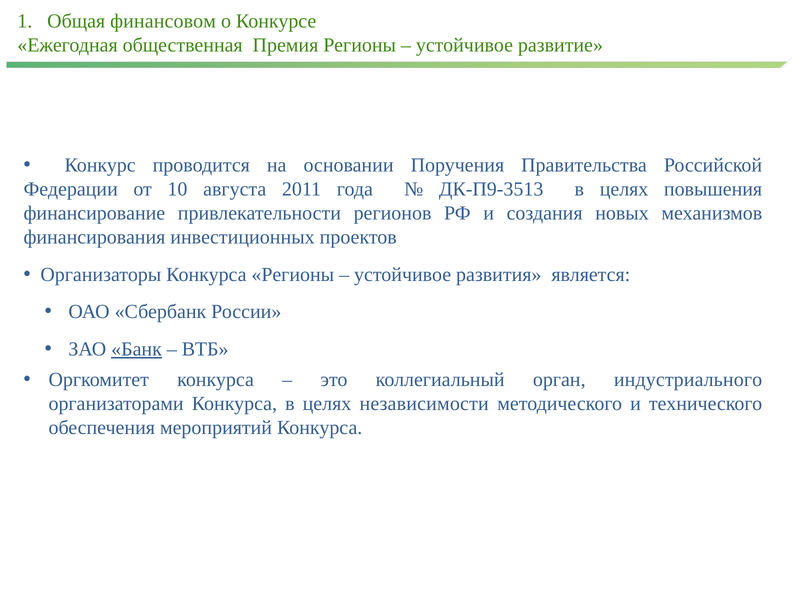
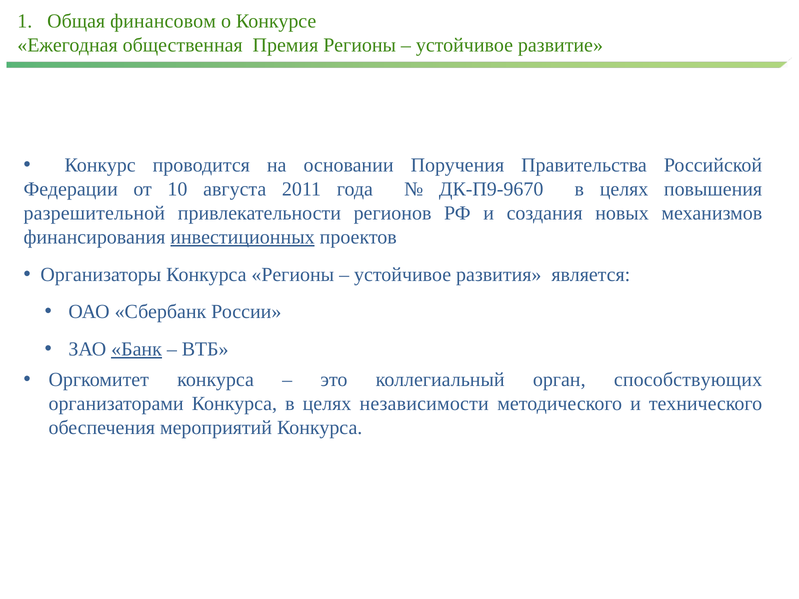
ДК-П9-3513: ДК-П9-3513 -> ДК-П9-9670
финансирование: финансирование -> разрешительной
инвестиционных underline: none -> present
индустриального: индустриального -> способствующих
